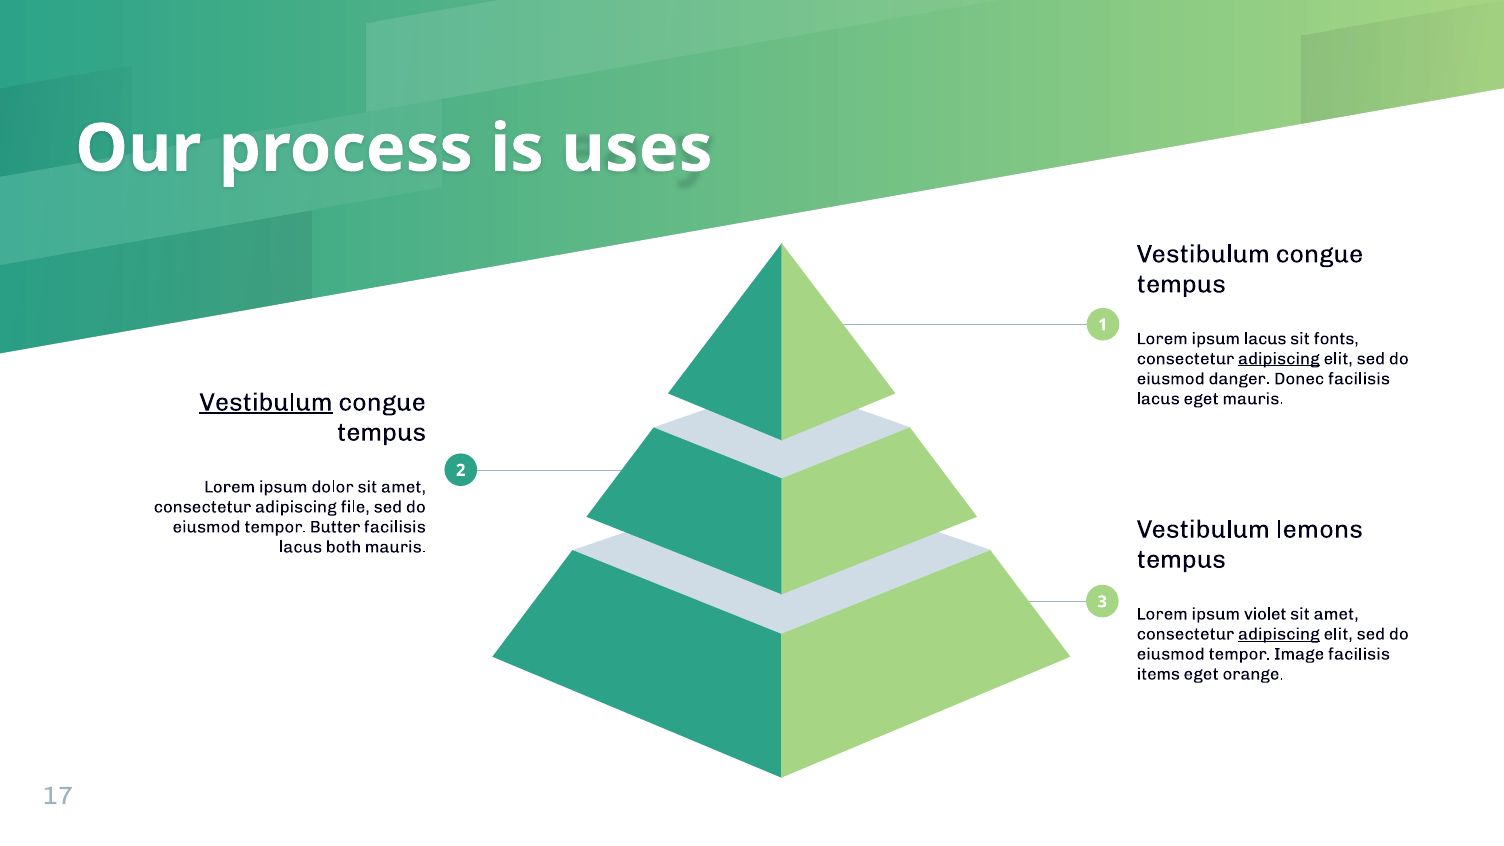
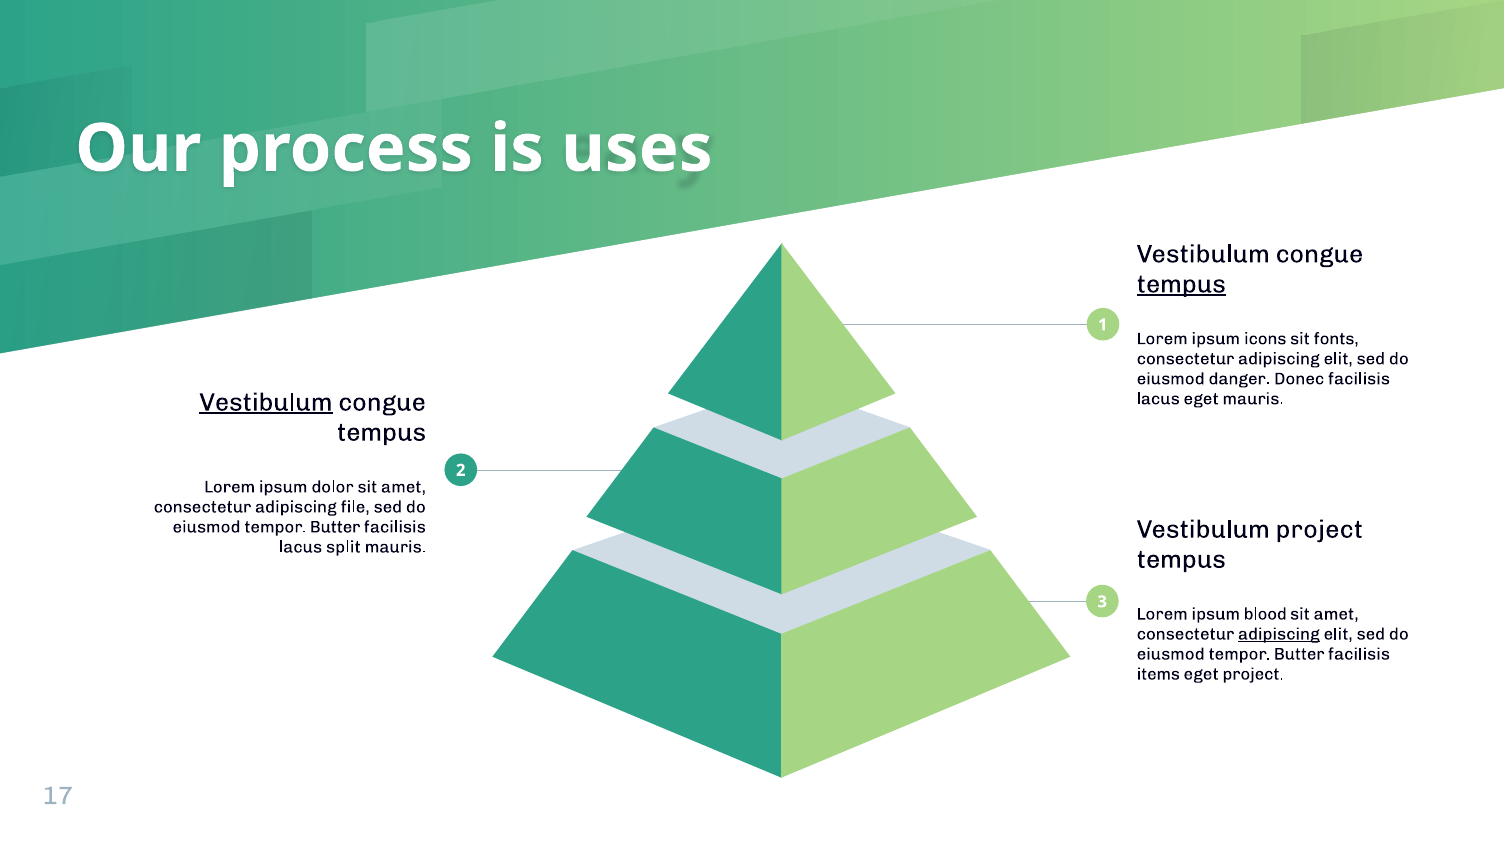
tempus at (1181, 284) underline: none -> present
ipsum lacus: lacus -> icons
adipiscing at (1279, 359) underline: present -> none
Vestibulum lemons: lemons -> project
both: both -> split
violet: violet -> blood
Image at (1299, 654): Image -> Butter
eget orange: orange -> project
